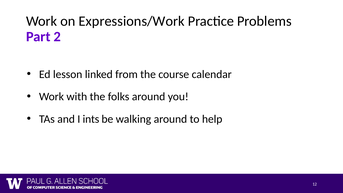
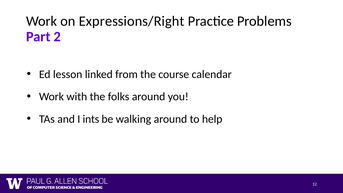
Expressions/Work: Expressions/Work -> Expressions/Right
